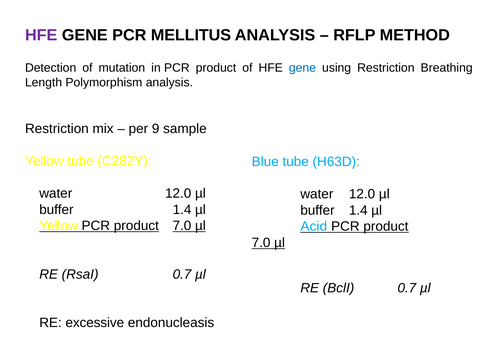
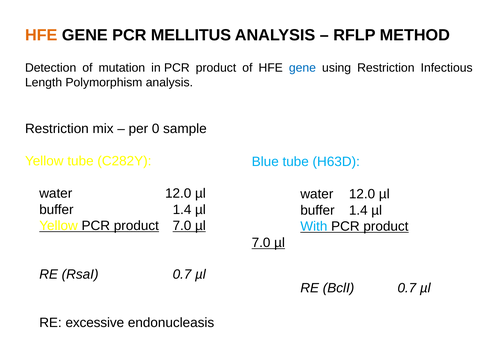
HFE at (41, 35) colour: purple -> orange
Breathing: Breathing -> Infectious
9: 9 -> 0
Acid: Acid -> With
